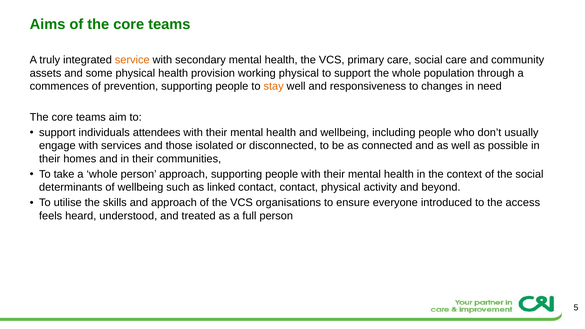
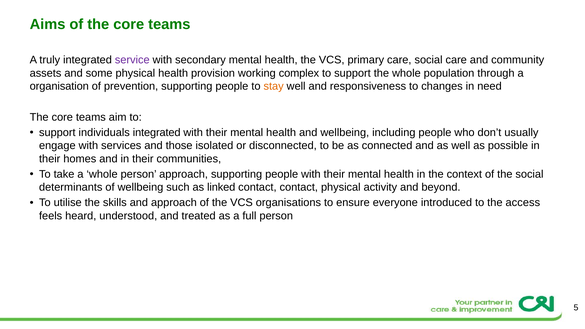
service colour: orange -> purple
working physical: physical -> complex
commences: commences -> organisation
individuals attendees: attendees -> integrated
